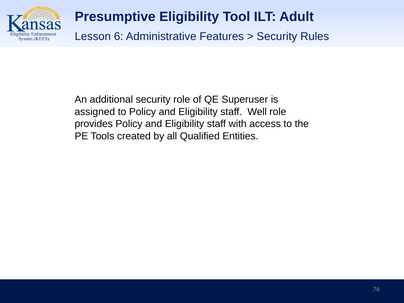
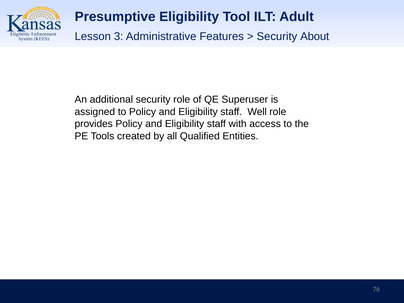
6: 6 -> 3
Rules: Rules -> About
